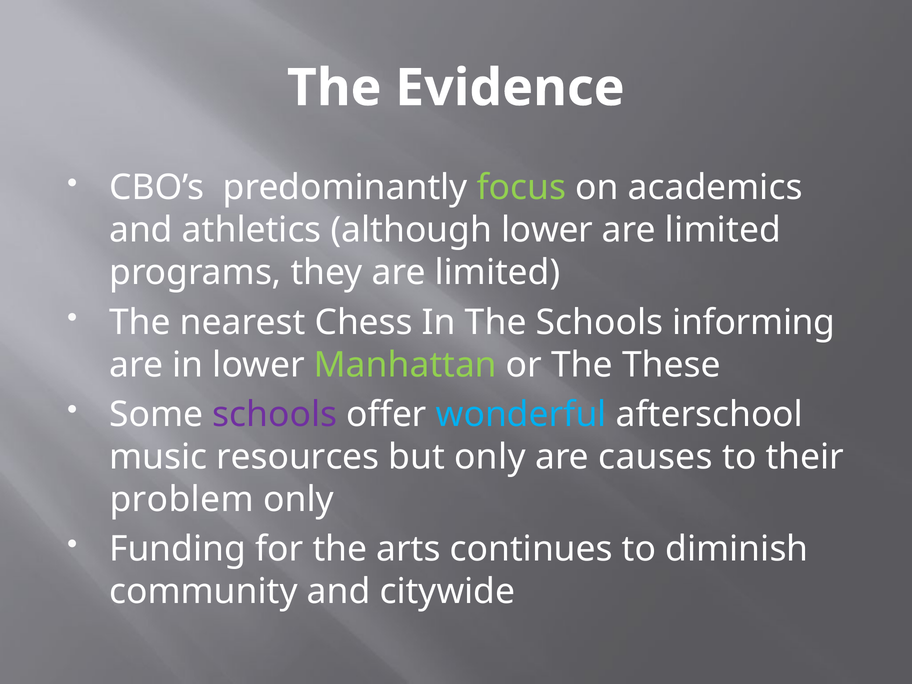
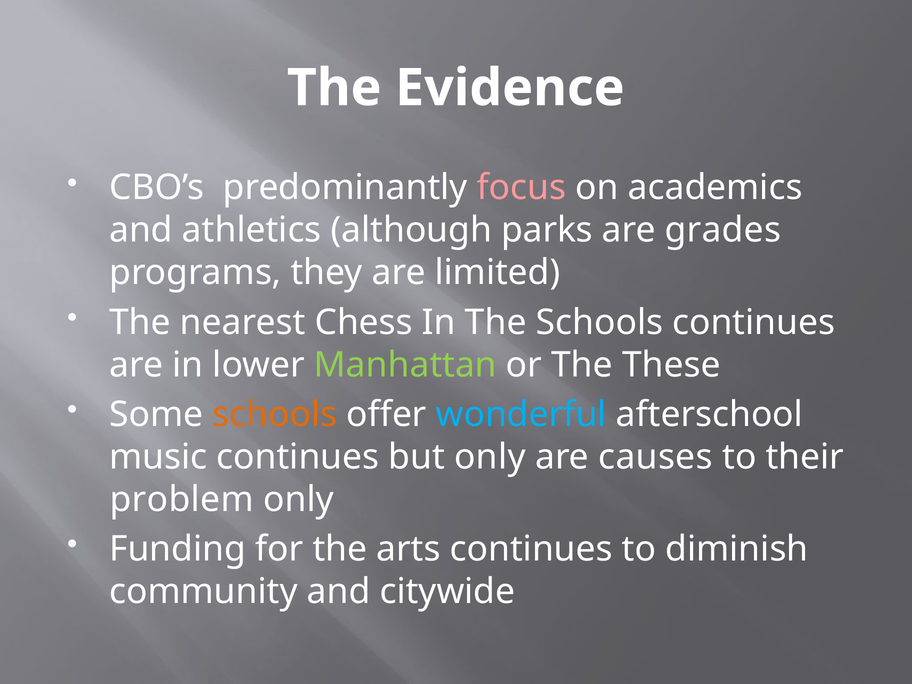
focus colour: light green -> pink
although lower: lower -> parks
limited at (723, 230): limited -> grades
Schools informing: informing -> continues
schools at (275, 414) colour: purple -> orange
music resources: resources -> continues
